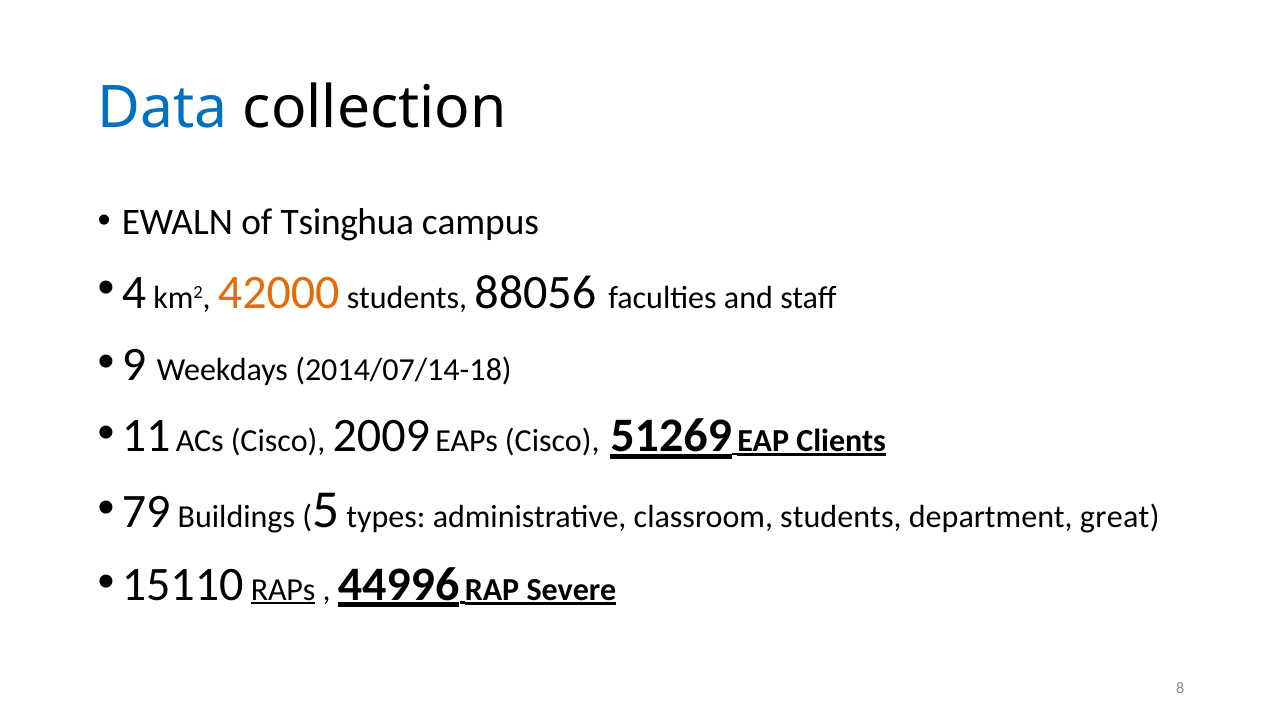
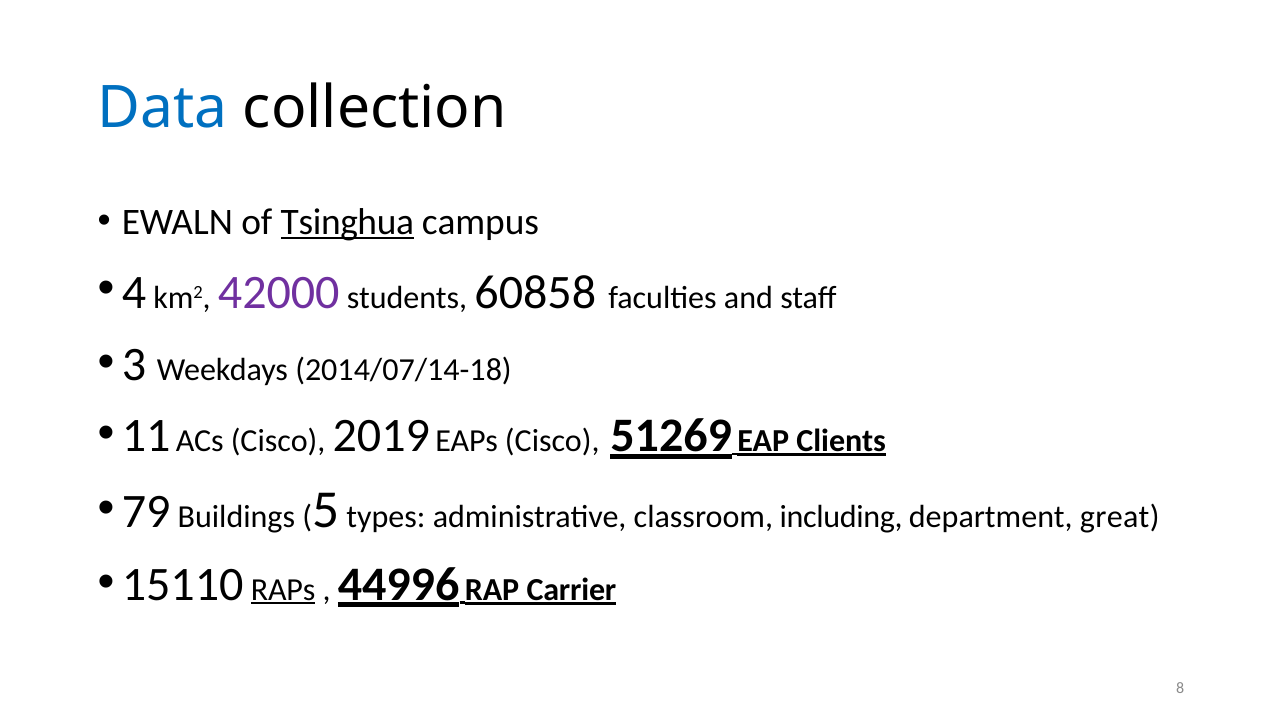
Tsinghua underline: none -> present
42000 colour: orange -> purple
88056: 88056 -> 60858
9: 9 -> 3
2009: 2009 -> 2019
classroom students: students -> including
Severe: Severe -> Carrier
